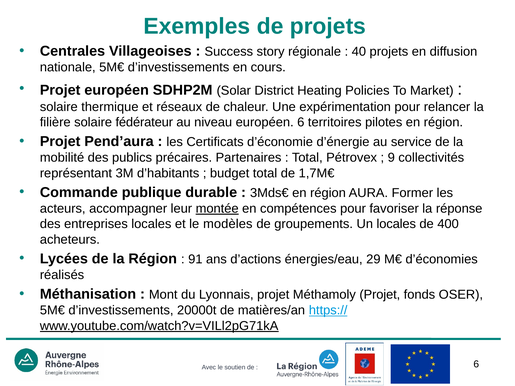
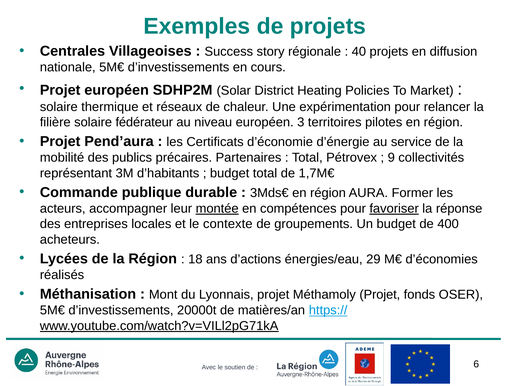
européen 6: 6 -> 3
favoriser underline: none -> present
modèles: modèles -> contexte
Un locales: locales -> budget
91: 91 -> 18
